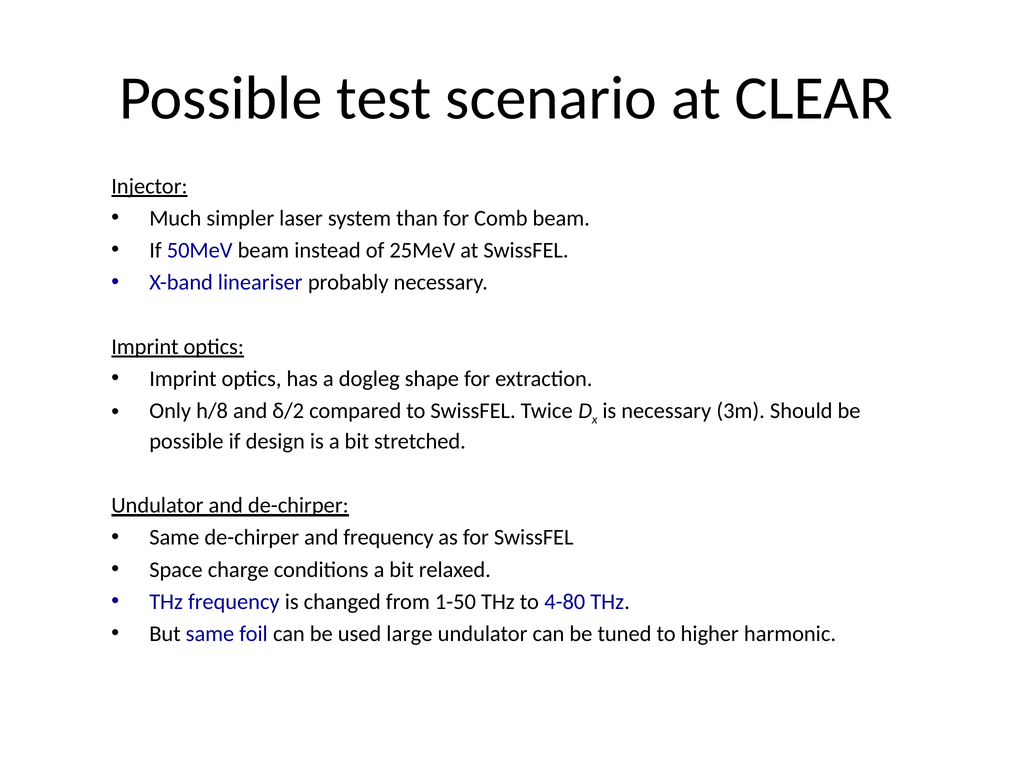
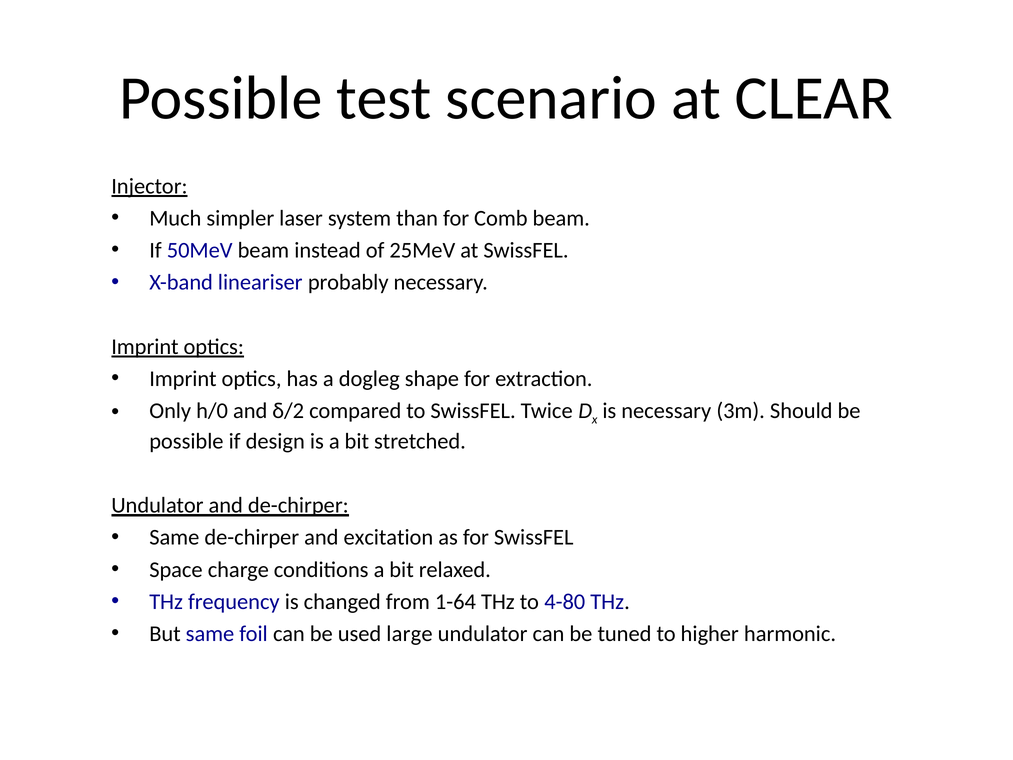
h/8: h/8 -> h/0
and frequency: frequency -> excitation
1-50: 1-50 -> 1-64
